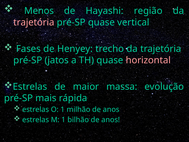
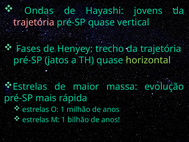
Menos: Menos -> Ondas
região: região -> jovens
horizontal colour: pink -> light green
